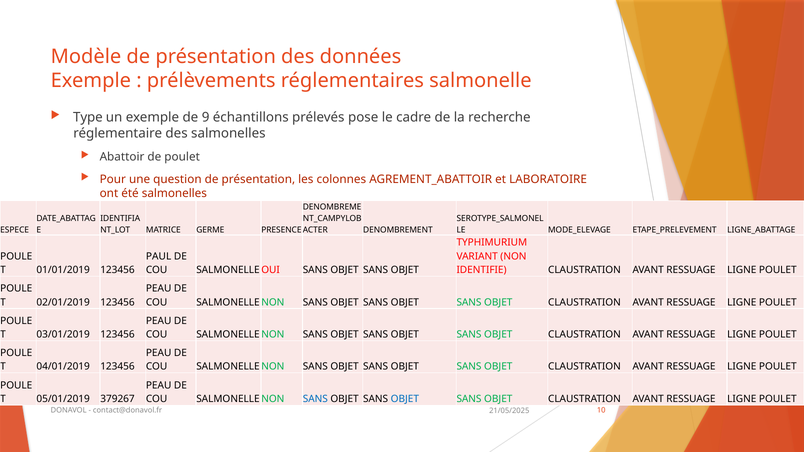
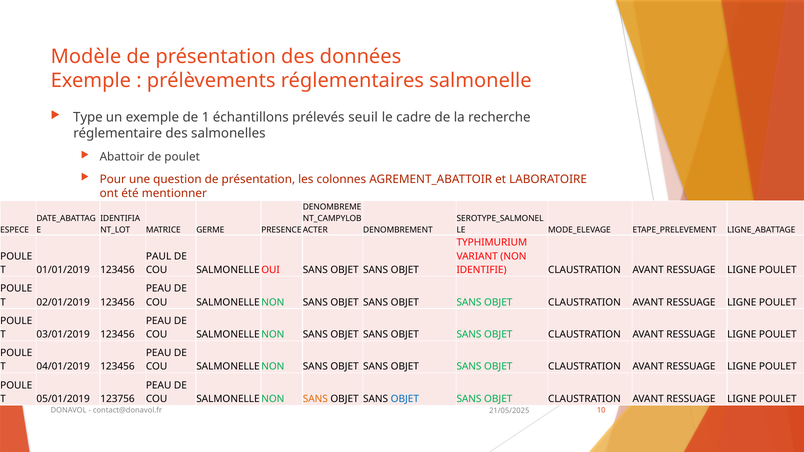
9: 9 -> 1
pose: pose -> seuil
été salmonelles: salmonelles -> mentionner
379267: 379267 -> 123756
SANS at (315, 399) colour: blue -> orange
